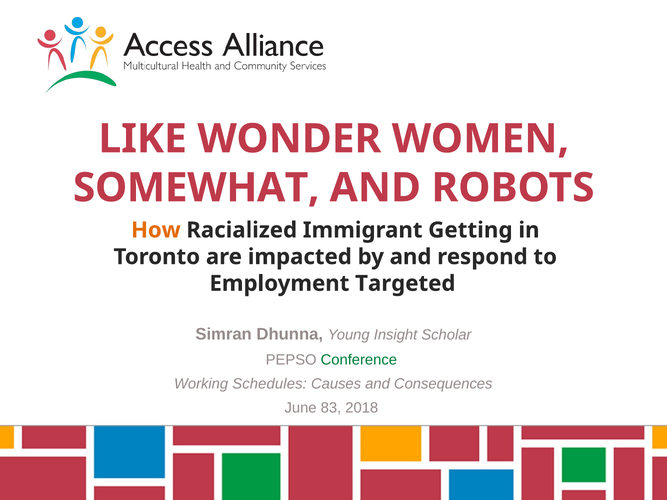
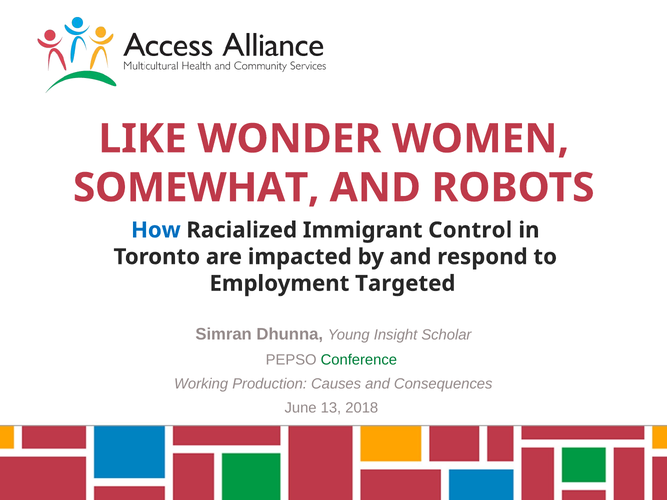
How colour: orange -> blue
Getting: Getting -> Control
Schedules: Schedules -> Production
83: 83 -> 13
